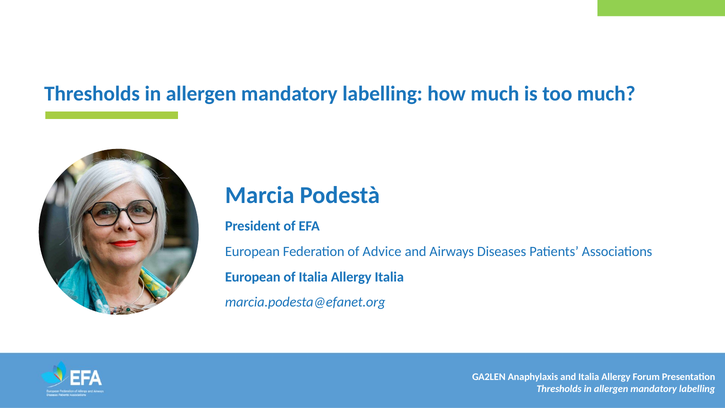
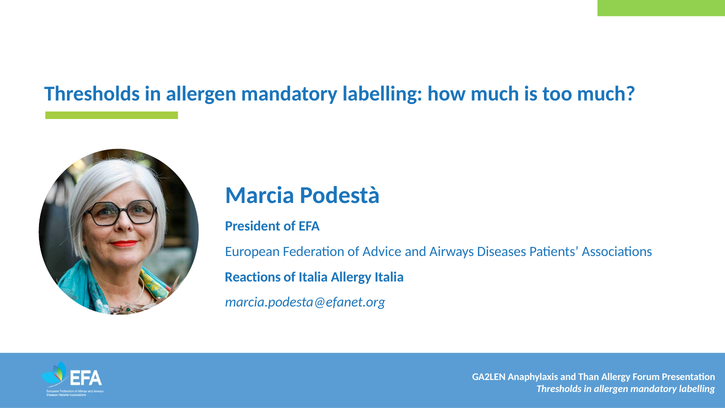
European at (253, 277): European -> Reactions
and Italia: Italia -> Than
